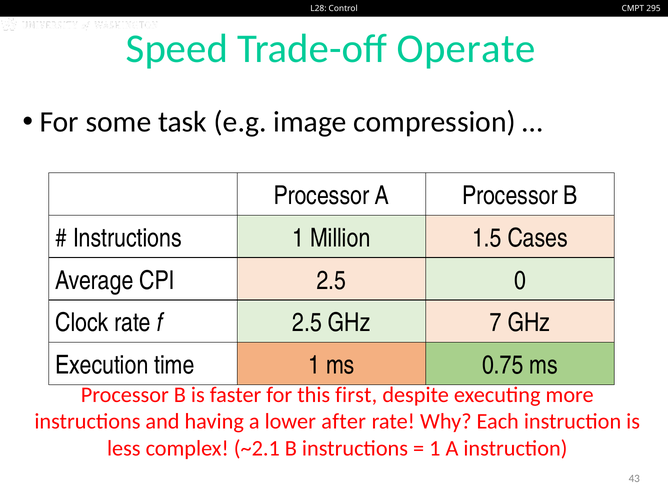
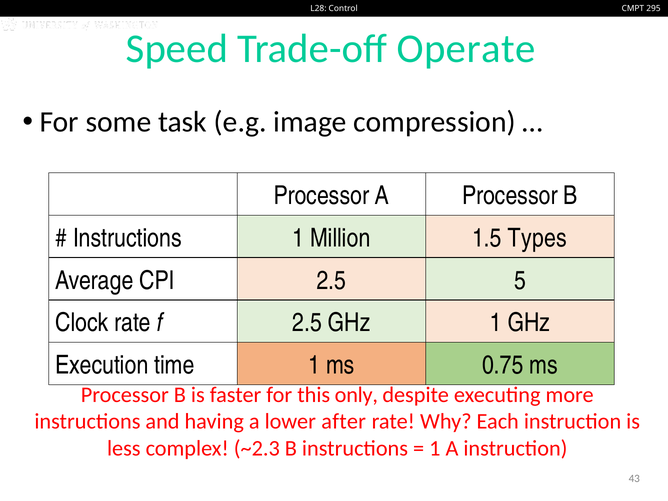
Cases: Cases -> Types
0: 0 -> 5
GHz 7: 7 -> 1
first: first -> only
~2.1: ~2.1 -> ~2.3
